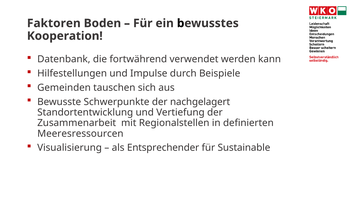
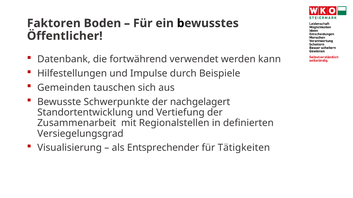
Kooperation: Kooperation -> Öffentlicher
Meeresressourcen: Meeresressourcen -> Versiegelungsgrad
Sustainable: Sustainable -> Tätigkeiten
